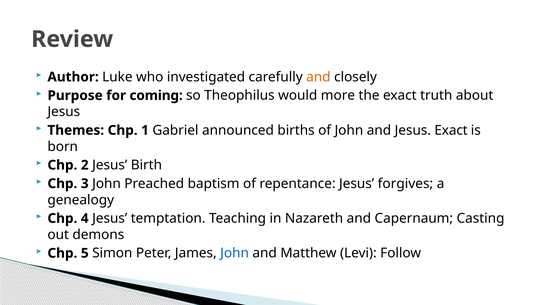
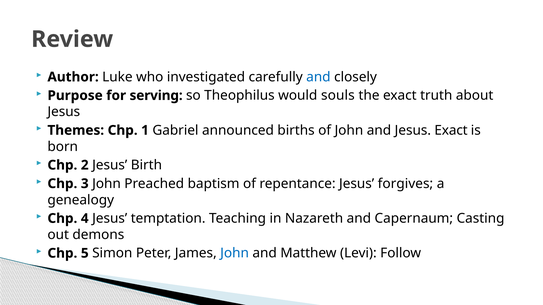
and at (318, 77) colour: orange -> blue
coming: coming -> serving
more: more -> souls
